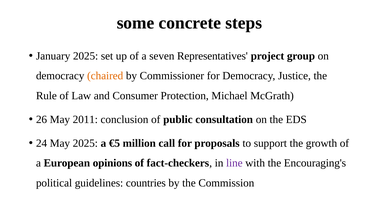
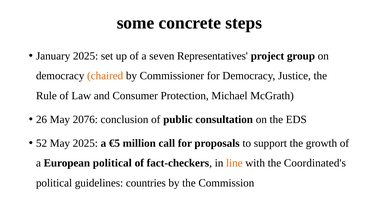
2011: 2011 -> 2076
24: 24 -> 52
European opinions: opinions -> political
line colour: purple -> orange
Encouraging's: Encouraging's -> Coordinated's
